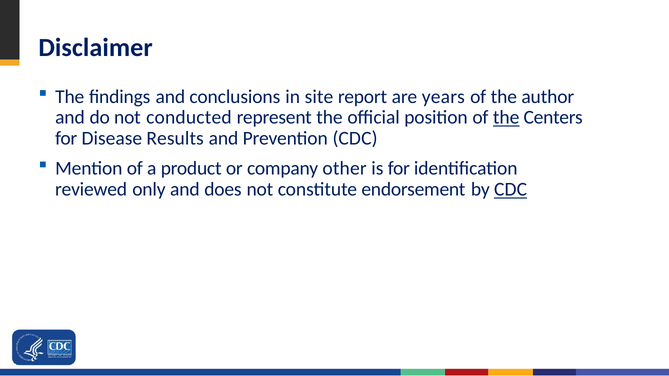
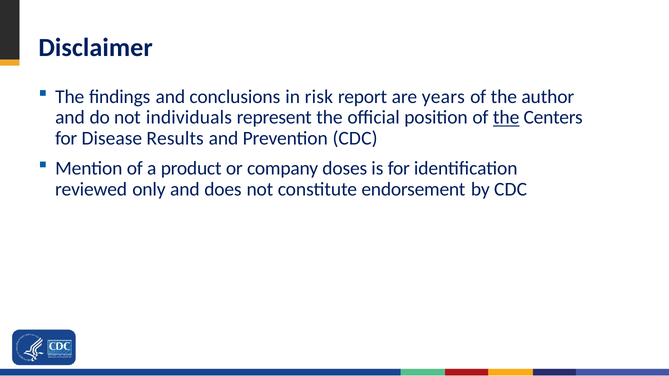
site: site -> risk
conducted: conducted -> individuals
other: other -> doses
CDC at (511, 190) underline: present -> none
